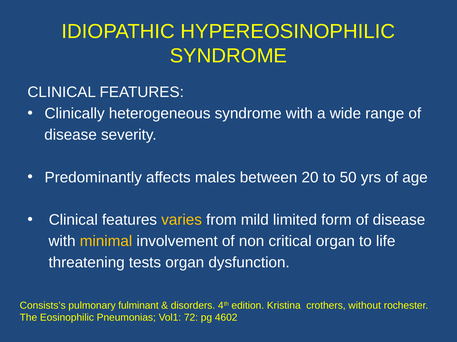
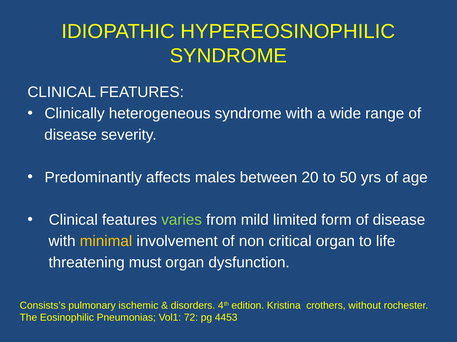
varies colour: yellow -> light green
tests: tests -> must
fulminant: fulminant -> ischemic
4602: 4602 -> 4453
